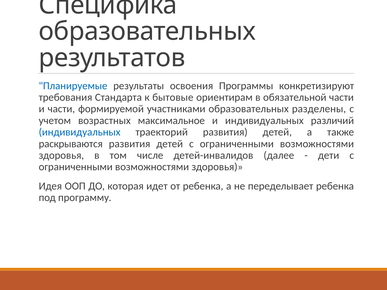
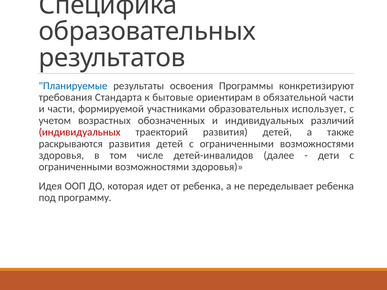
разделены: разделены -> использует
максимальное: максимальное -> обозначенных
индивидуальных at (80, 132) colour: blue -> red
